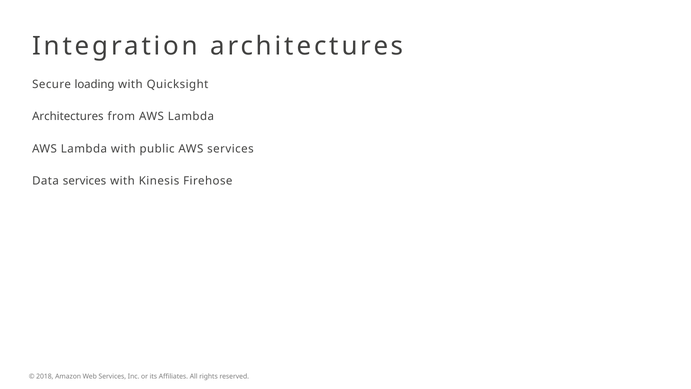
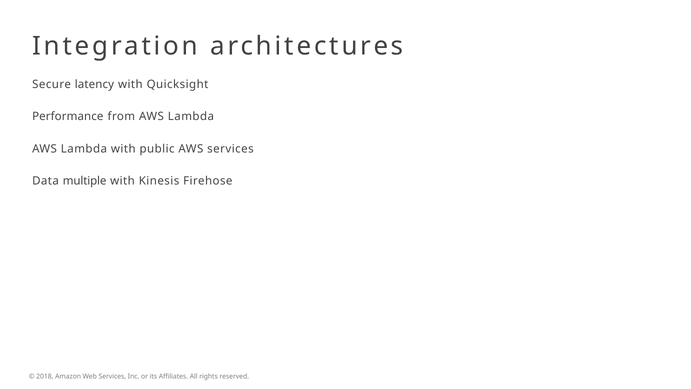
loading: loading -> latency
Architectures at (68, 116): Architectures -> Performance
Data services: services -> multiple
